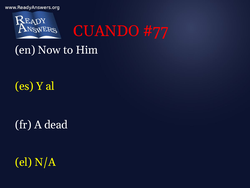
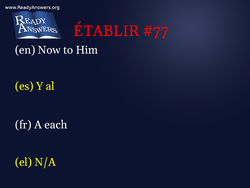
CUANDO: CUANDO -> ÉTABLIR
dead: dead -> each
